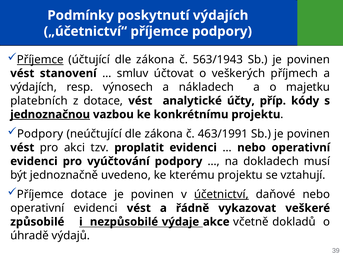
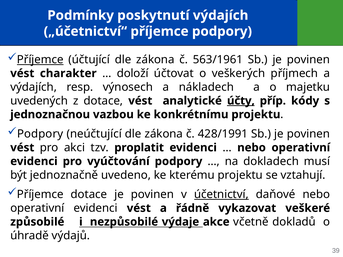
563/1943: 563/1943 -> 563/1961
stanovení: stanovení -> charakter
smluv: smluv -> doloží
platebních: platebních -> uvedených
účty underline: none -> present
jednoznačnou underline: present -> none
463/1991: 463/1991 -> 428/1991
